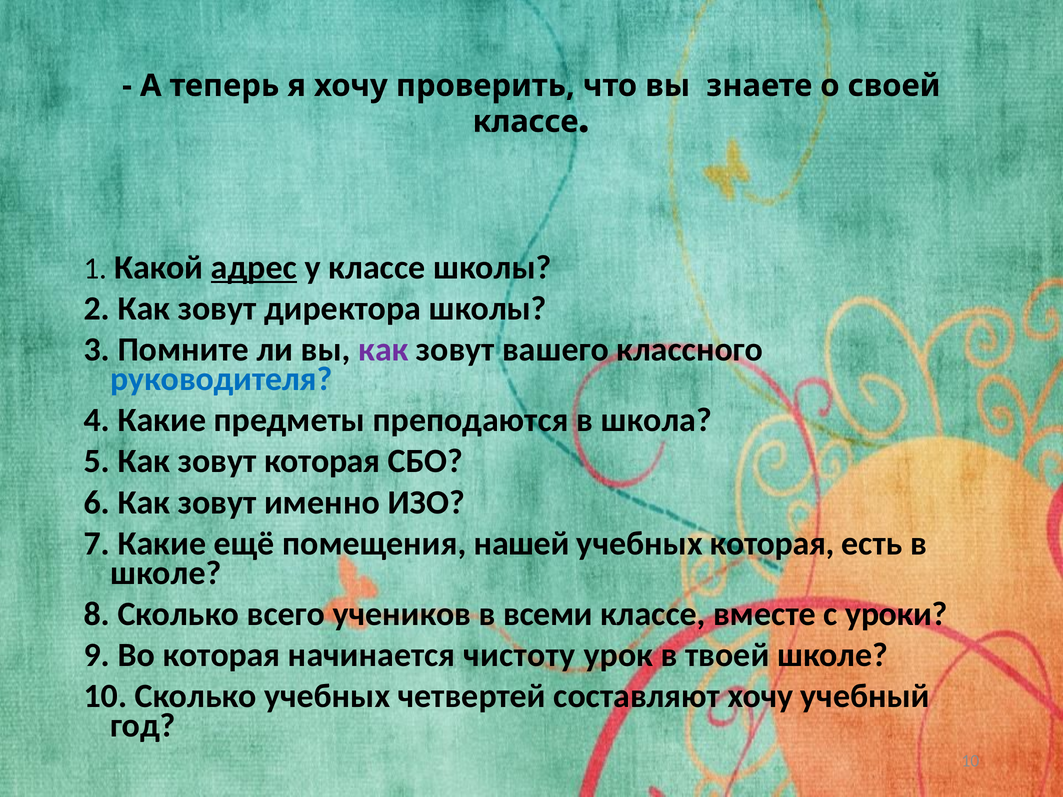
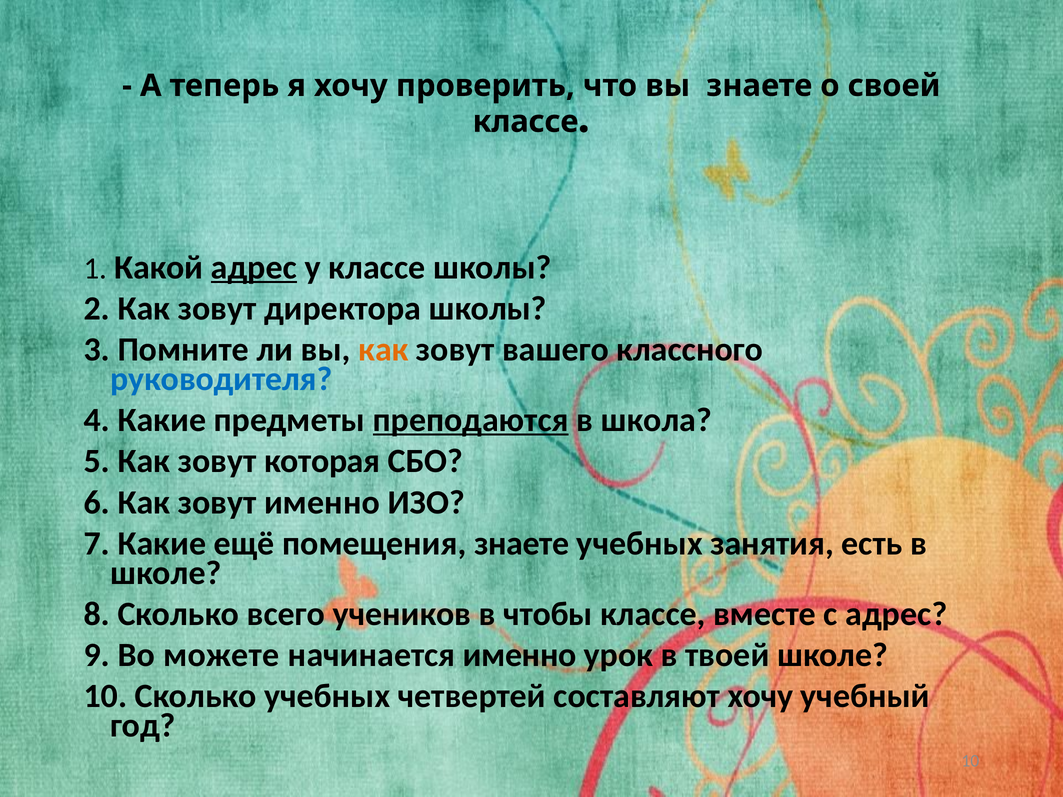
как at (383, 350) colour: purple -> orange
преподаются underline: none -> present
помещения нашей: нашей -> знаете
учебных которая: которая -> занятия
всеми: всеми -> чтобы
с уроки: уроки -> адрес
Во которая: которая -> можете
начинается чистоту: чистоту -> именно
